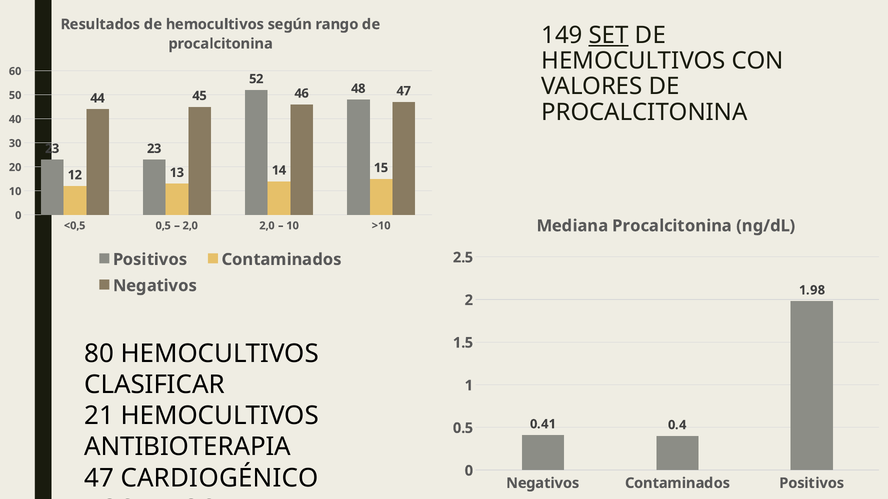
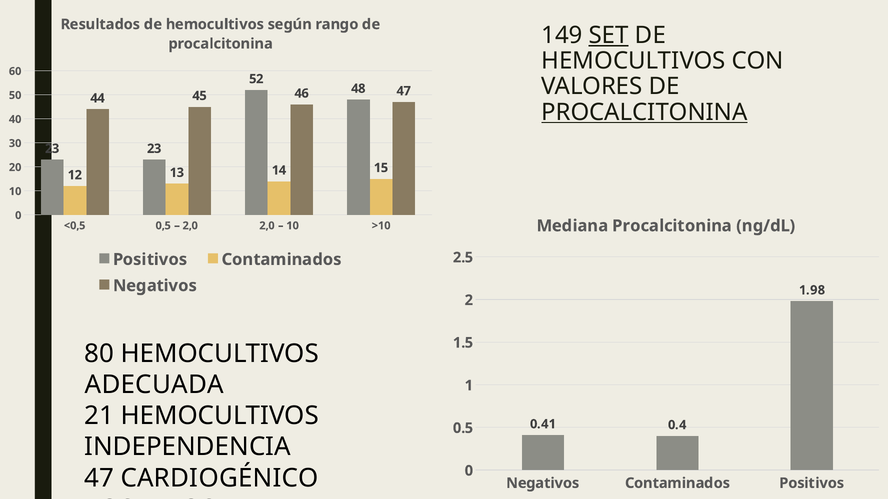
PROCALCITONINA at (644, 112) underline: none -> present
CLASIFICAR: CLASIFICAR -> ADECUADA
ANTIBIOTERAPIA: ANTIBIOTERAPIA -> INDEPENDENCIA
